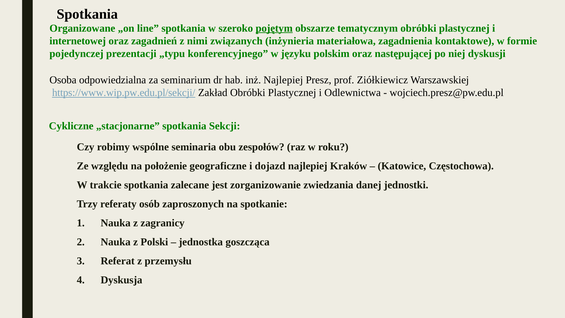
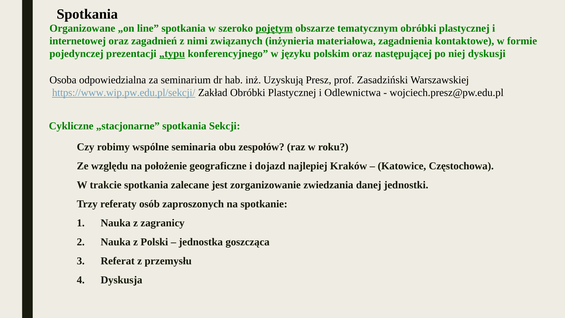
„typu underline: none -> present
inż Najlepiej: Najlepiej -> Uzyskują
Ziółkiewicz: Ziółkiewicz -> Zasadziński
